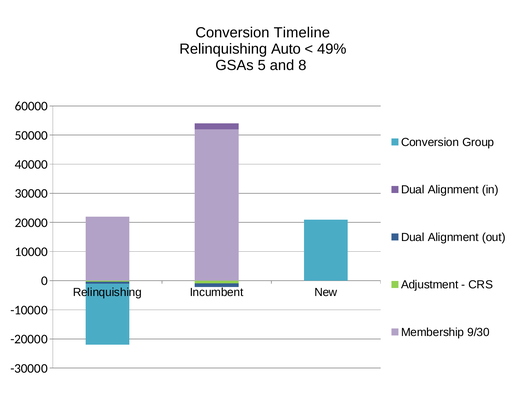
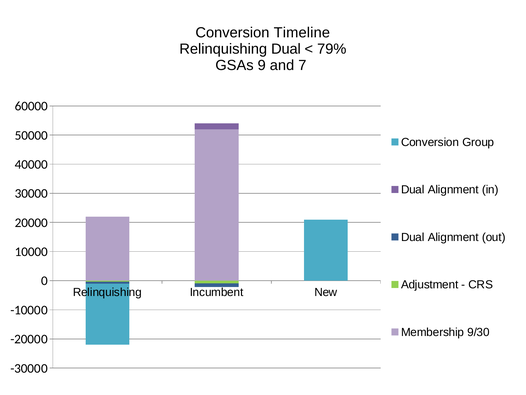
Relinquishing Auto: Auto -> Dual
49%: 49% -> 79%
5: 5 -> 9
8: 8 -> 7
